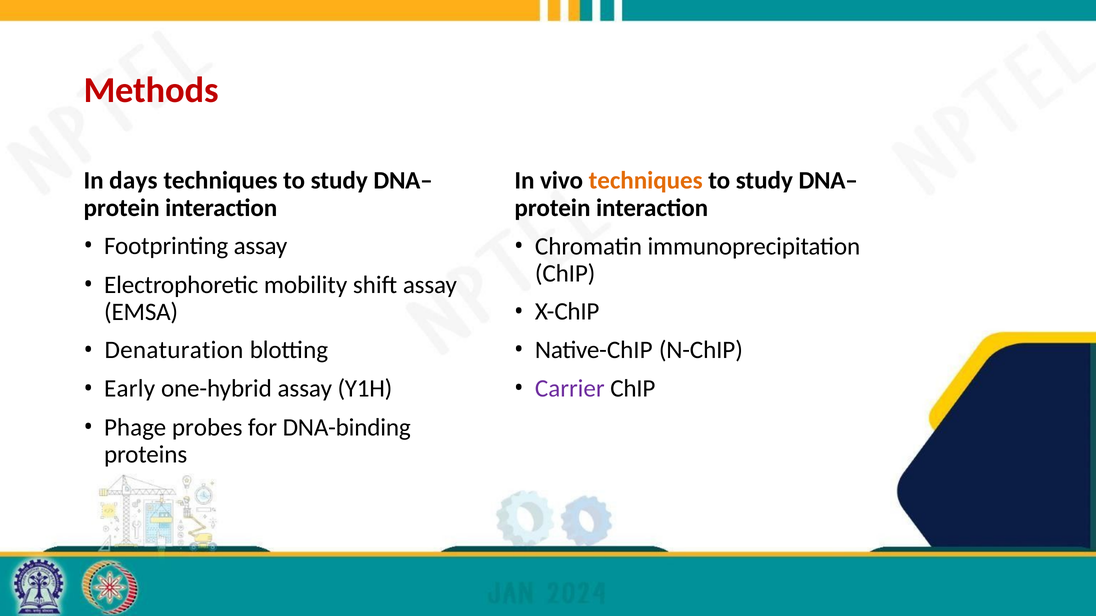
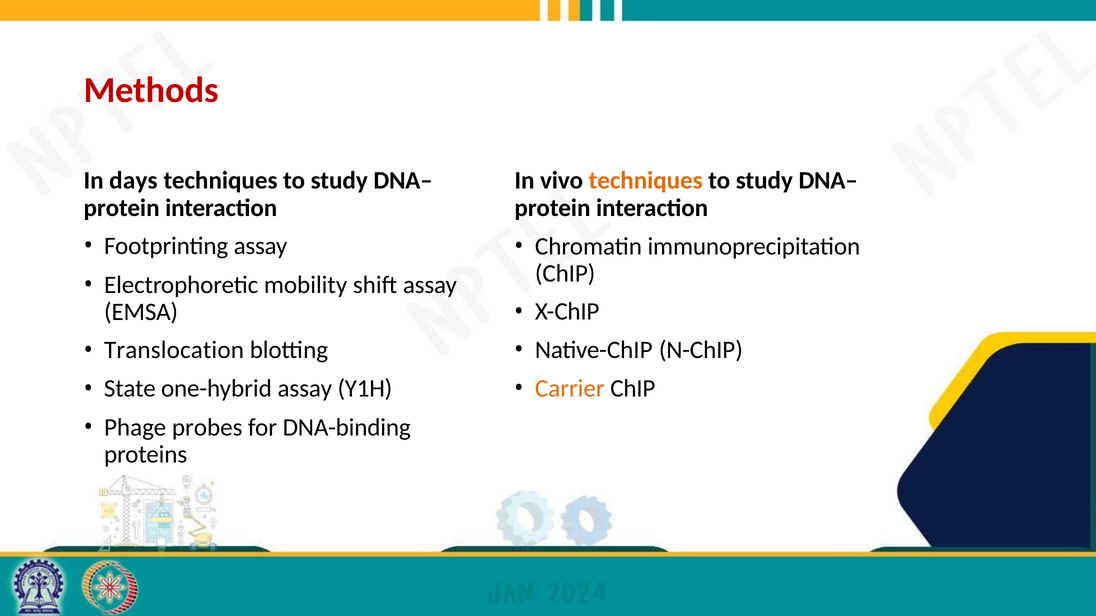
Denaturation: Denaturation -> Translocation
Carrier colour: purple -> orange
Early: Early -> State
